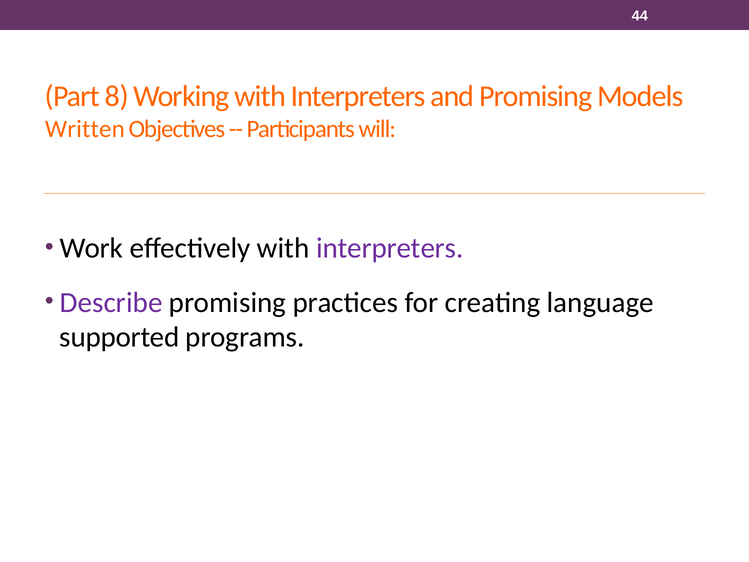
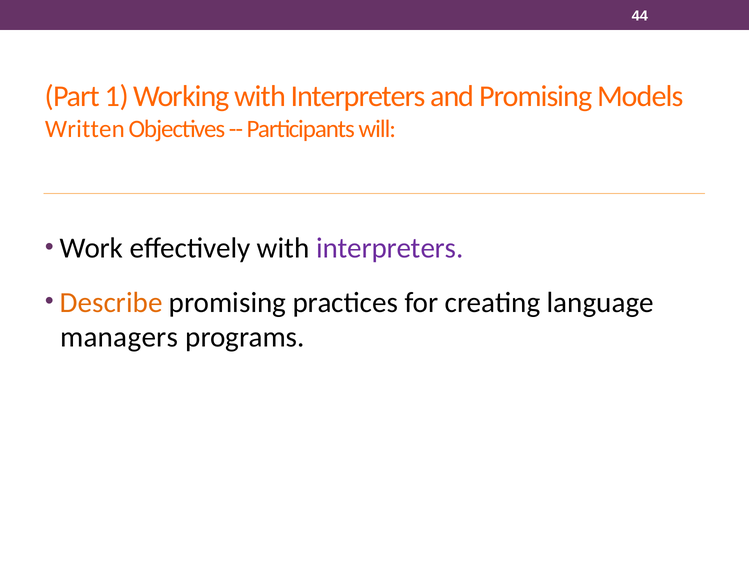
8: 8 -> 1
Describe colour: purple -> orange
supported: supported -> managers
